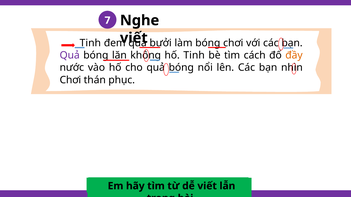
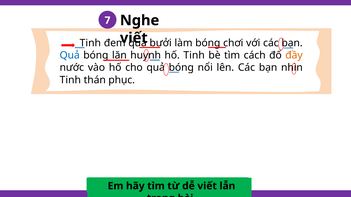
Quả at (70, 55) colour: purple -> blue
không: không -> huynh
Chơi at (70, 80): Chơi -> Tinh
